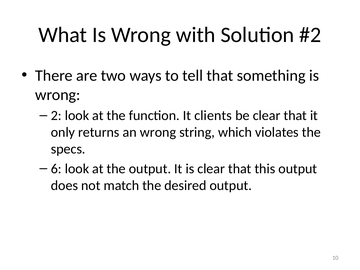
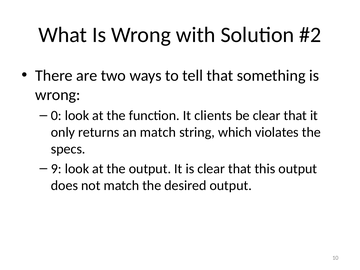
2: 2 -> 0
an wrong: wrong -> match
6: 6 -> 9
